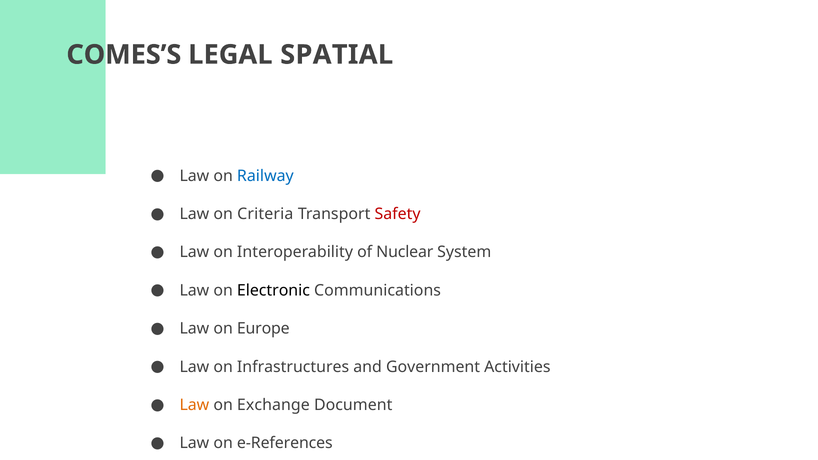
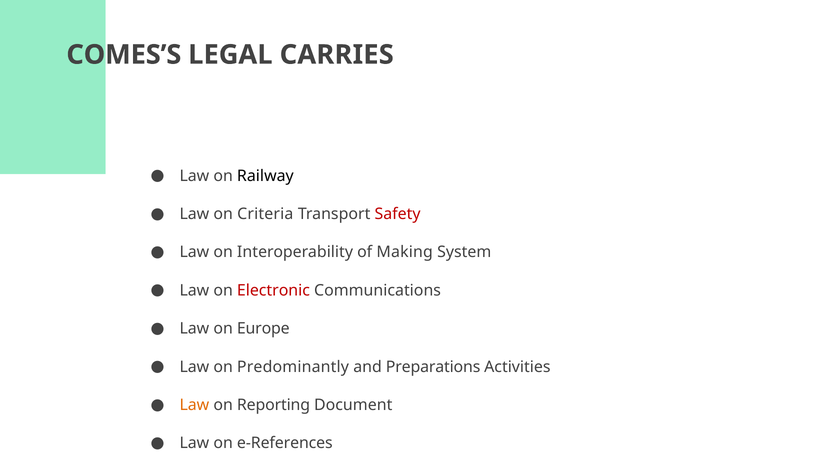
SPATIAL: SPATIAL -> CARRIES
Railway colour: blue -> black
Nuclear: Nuclear -> Making
Electronic colour: black -> red
Infrastructures: Infrastructures -> Predominantly
Government: Government -> Preparations
Exchange: Exchange -> Reporting
